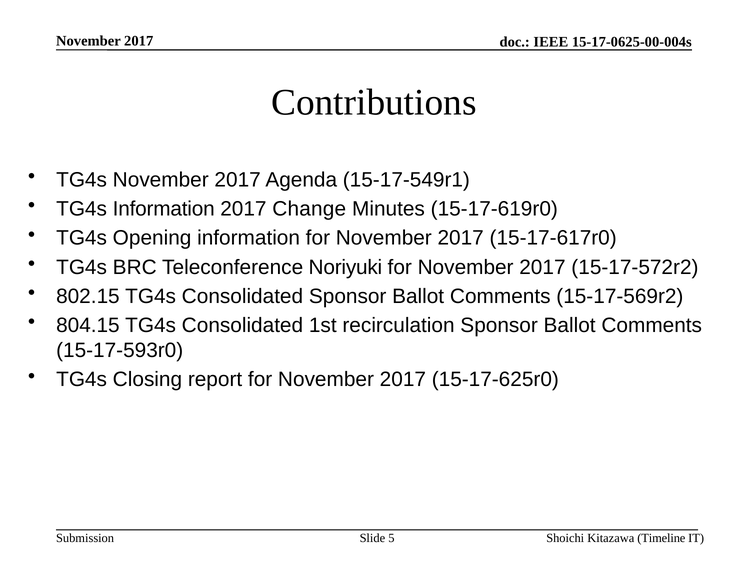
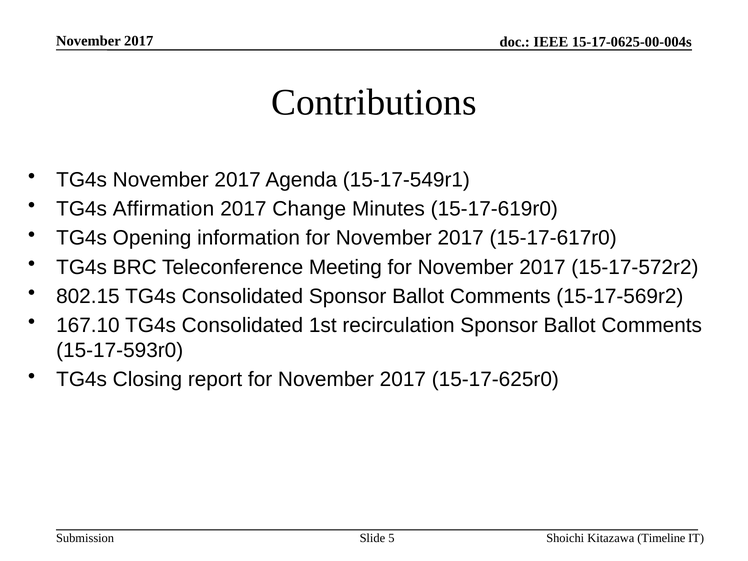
TG4s Information: Information -> Affirmation
Noriyuki: Noriyuki -> Meeting
804.15: 804.15 -> 167.10
